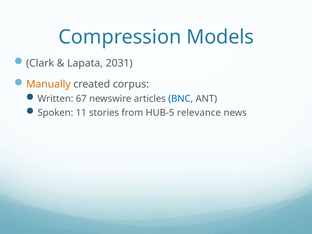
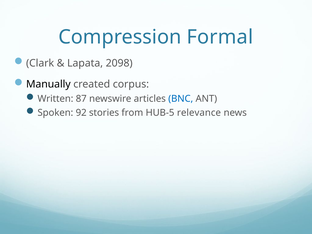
Models: Models -> Formal
2031: 2031 -> 2098
Manually colour: orange -> black
67: 67 -> 87
11: 11 -> 92
